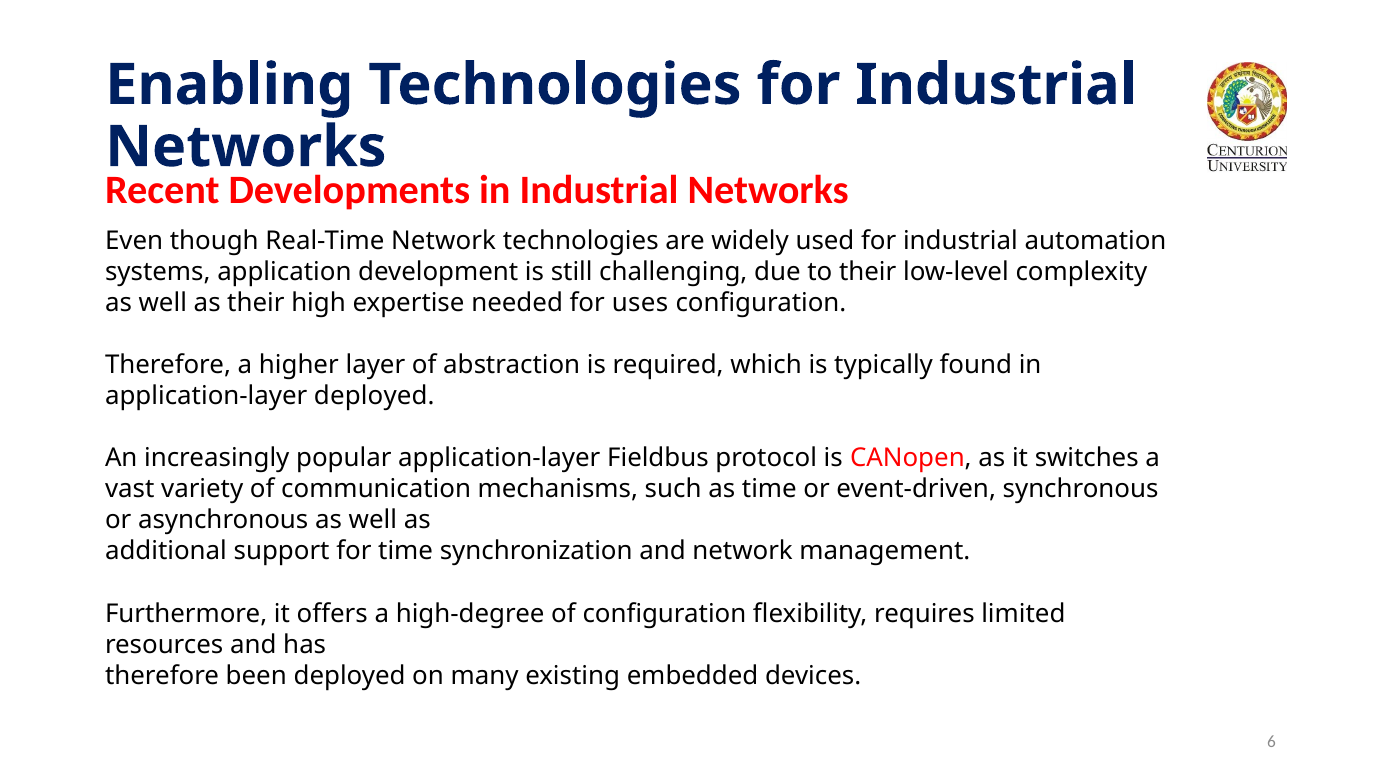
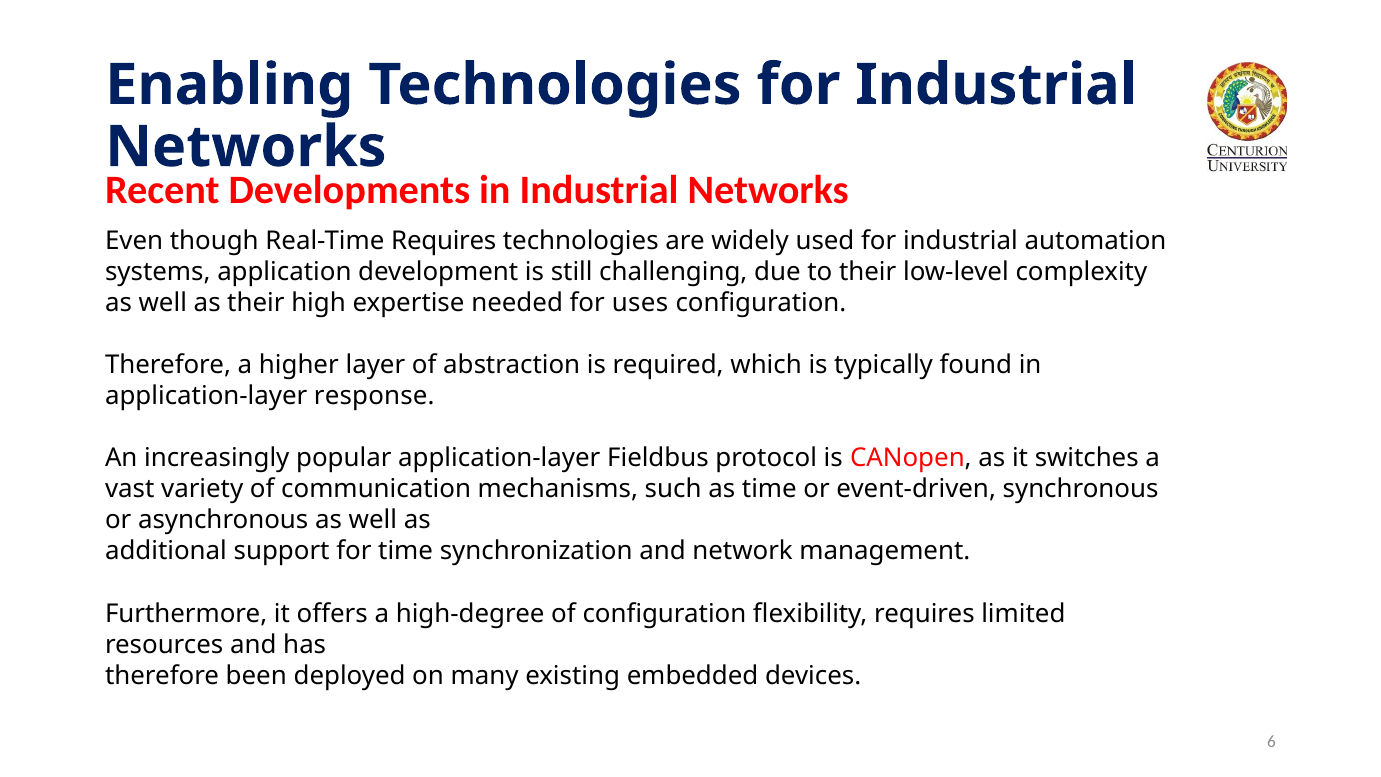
Real-Time Network: Network -> Requires
application-layer deployed: deployed -> response
